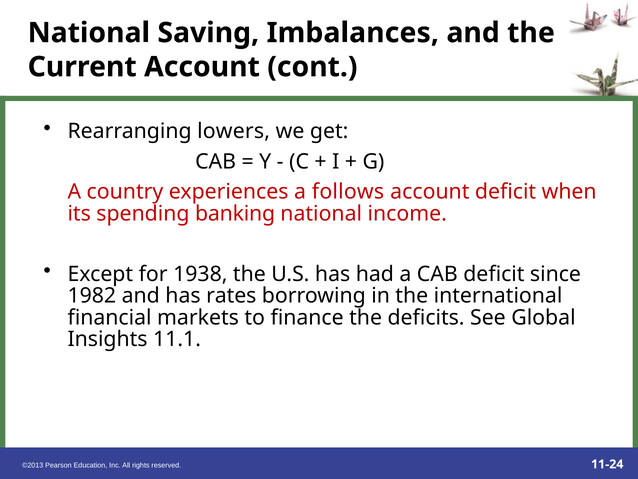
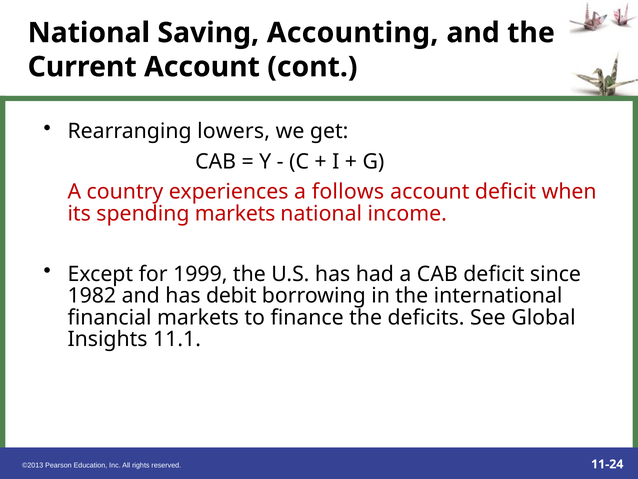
Imbalances: Imbalances -> Accounting
spending banking: banking -> markets
1938: 1938 -> 1999
rates: rates -> debit
